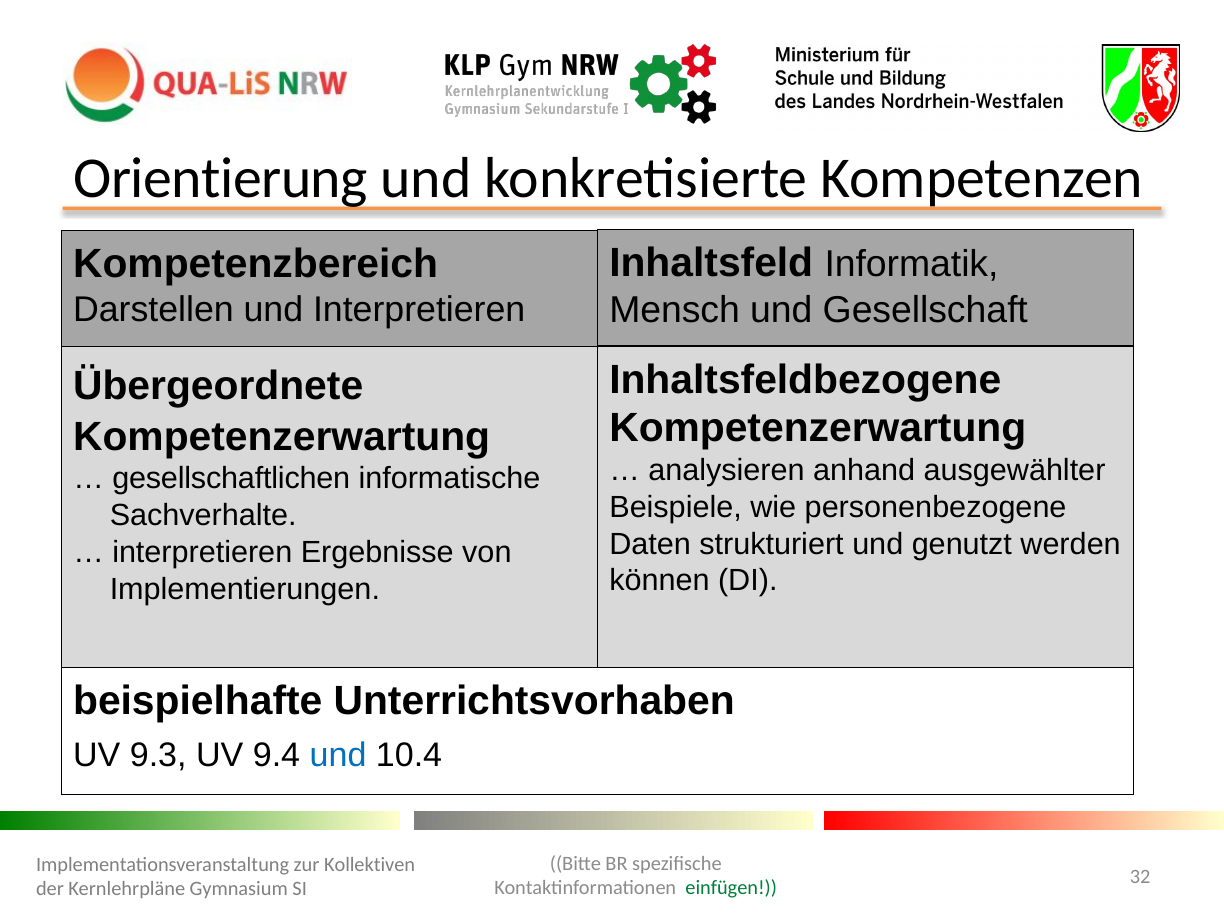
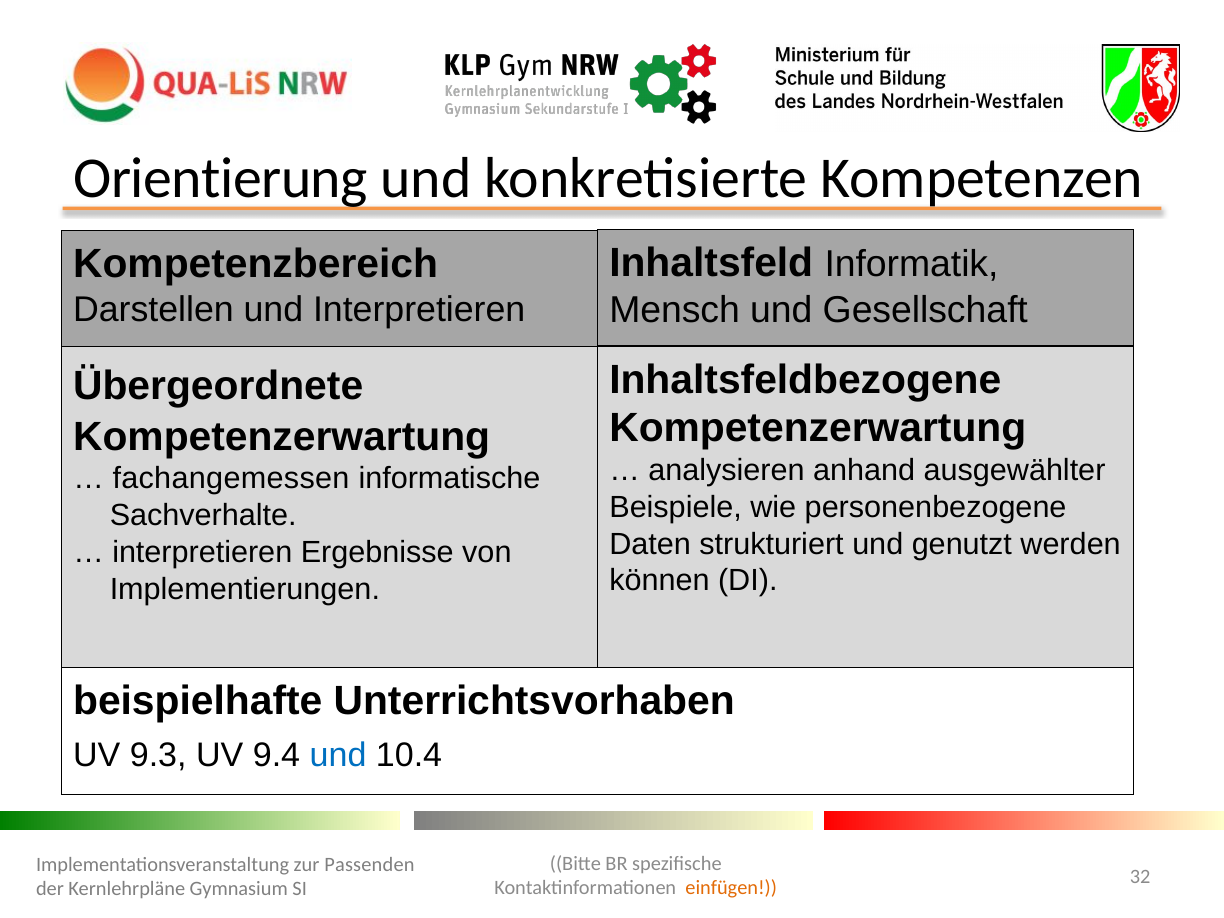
gesellschaftlichen: gesellschaftlichen -> fachangemessen
Kollektiven: Kollektiven -> Passenden
einfügen colour: green -> orange
